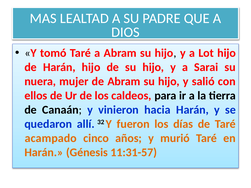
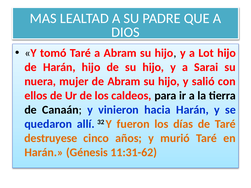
acampado: acampado -> destruyese
11:31-57: 11:31-57 -> 11:31-62
